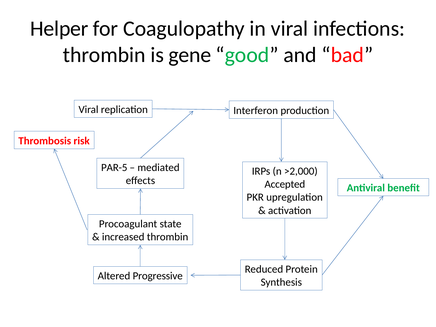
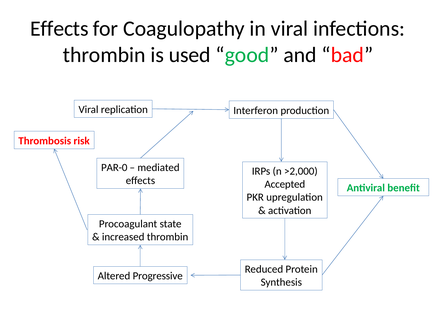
Helper at (59, 29): Helper -> Effects
gene: gene -> used
PAR-5: PAR-5 -> PAR-0
